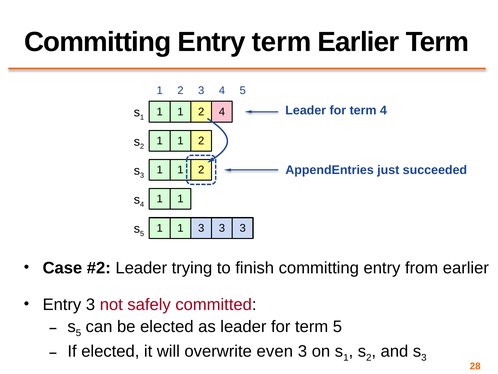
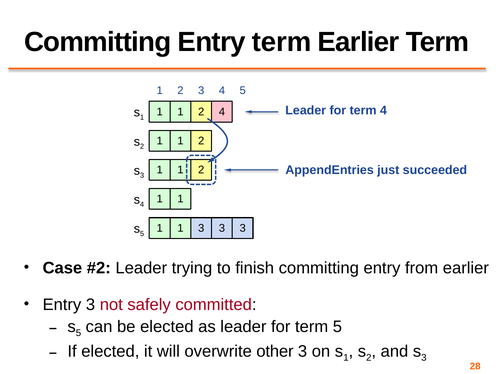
even: even -> other
